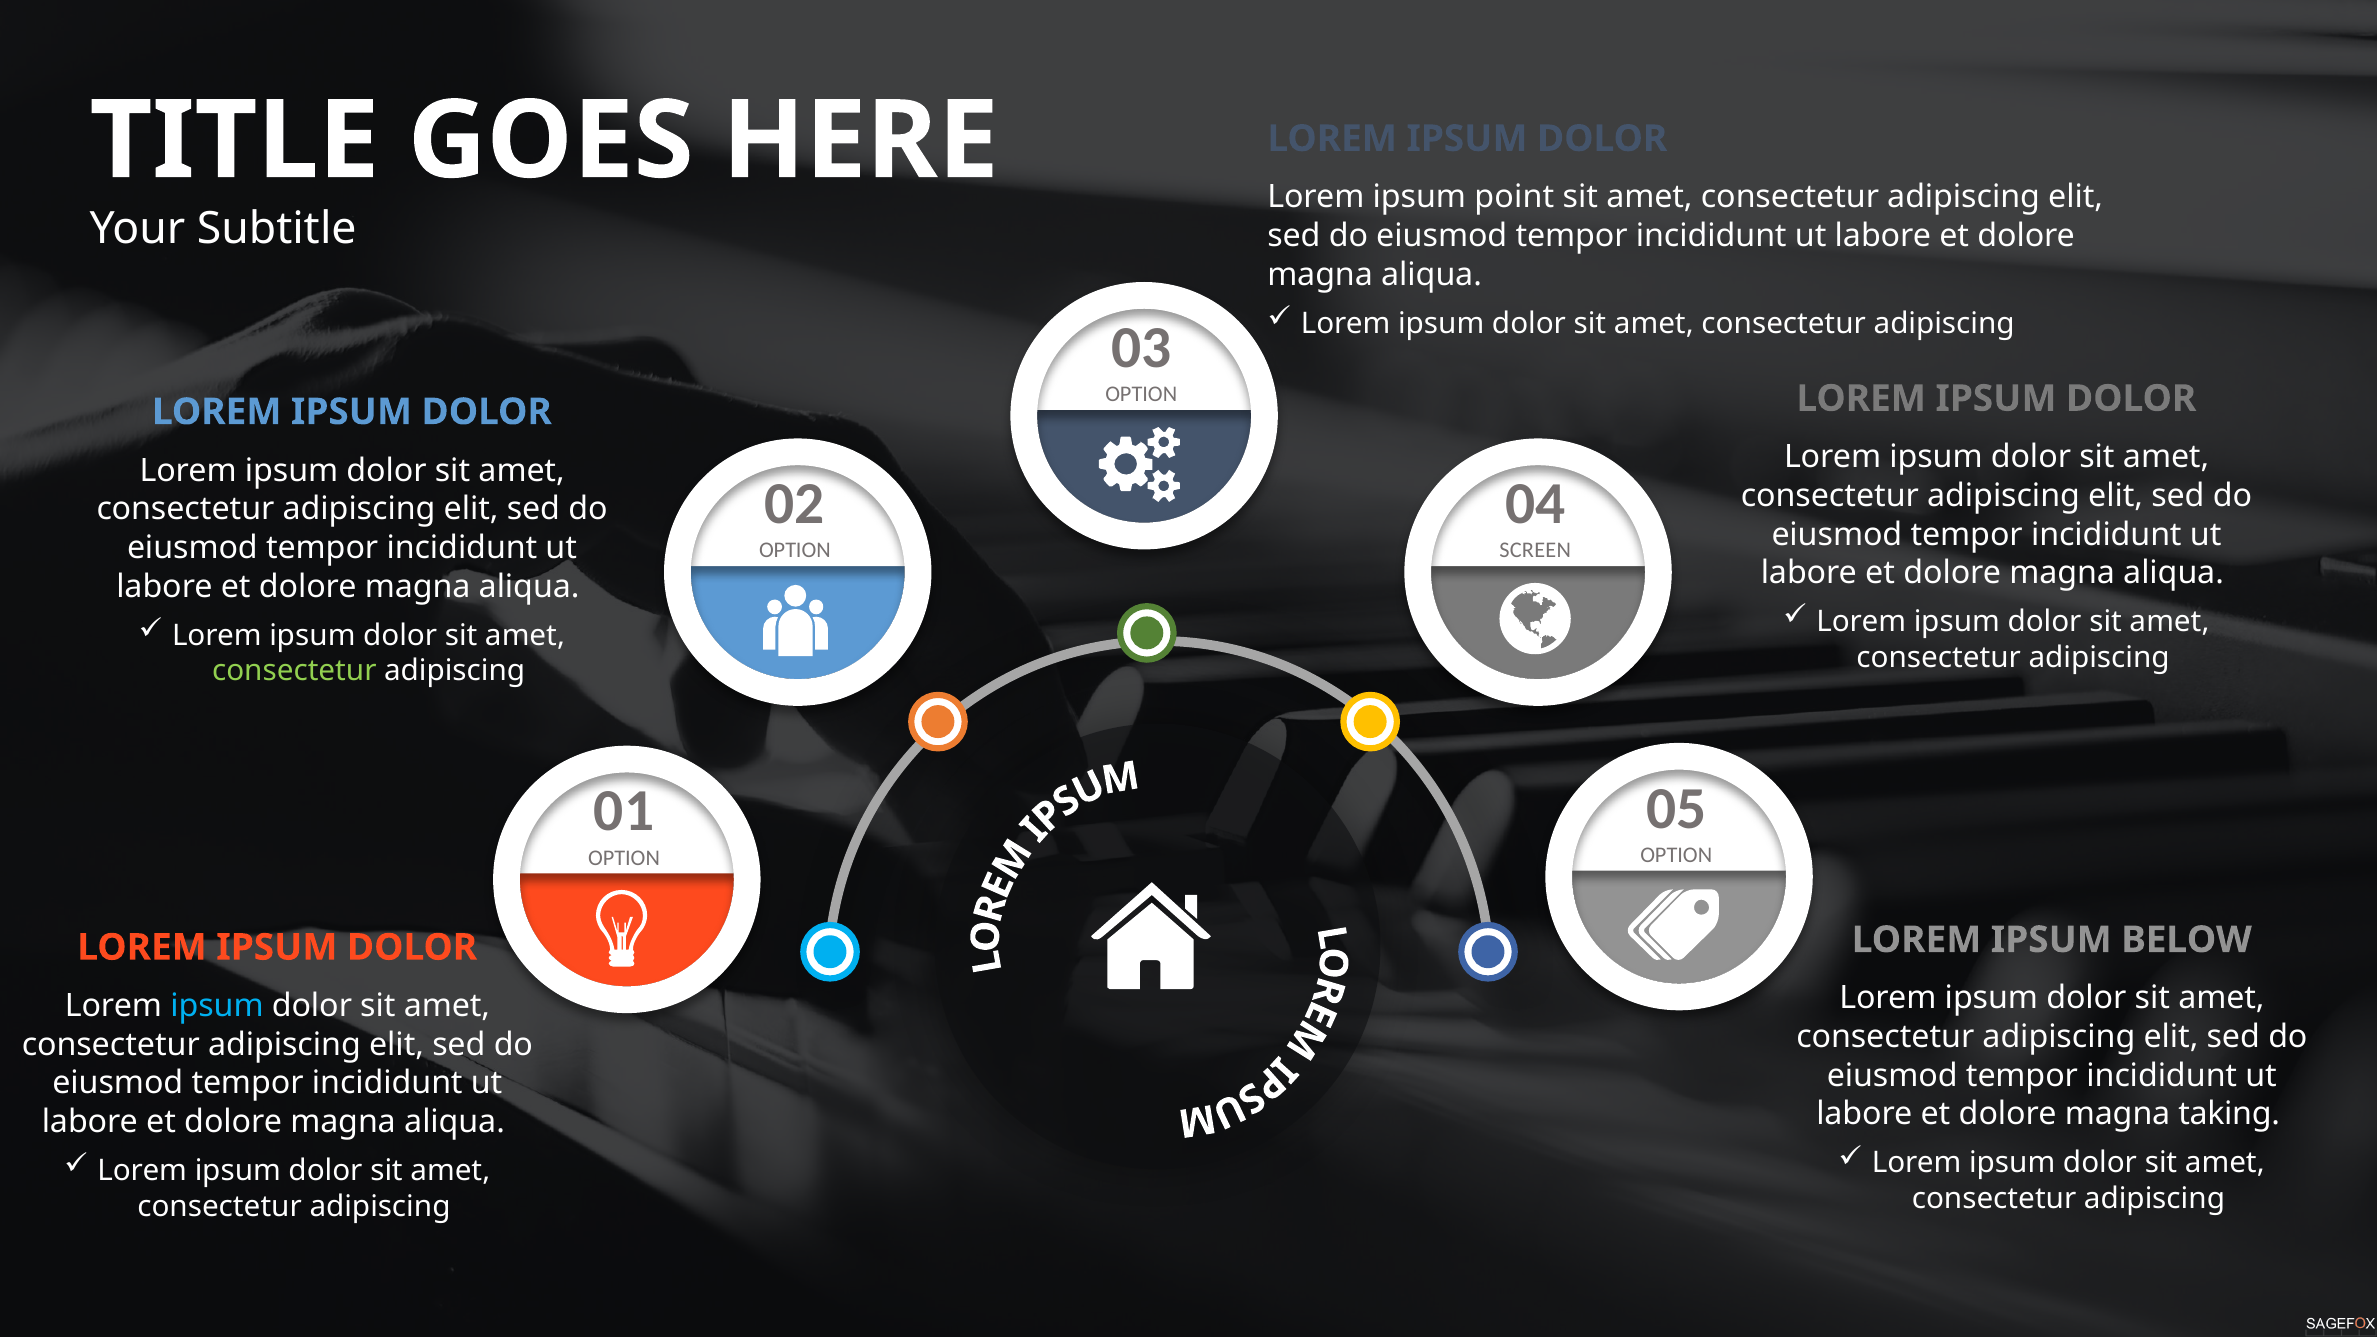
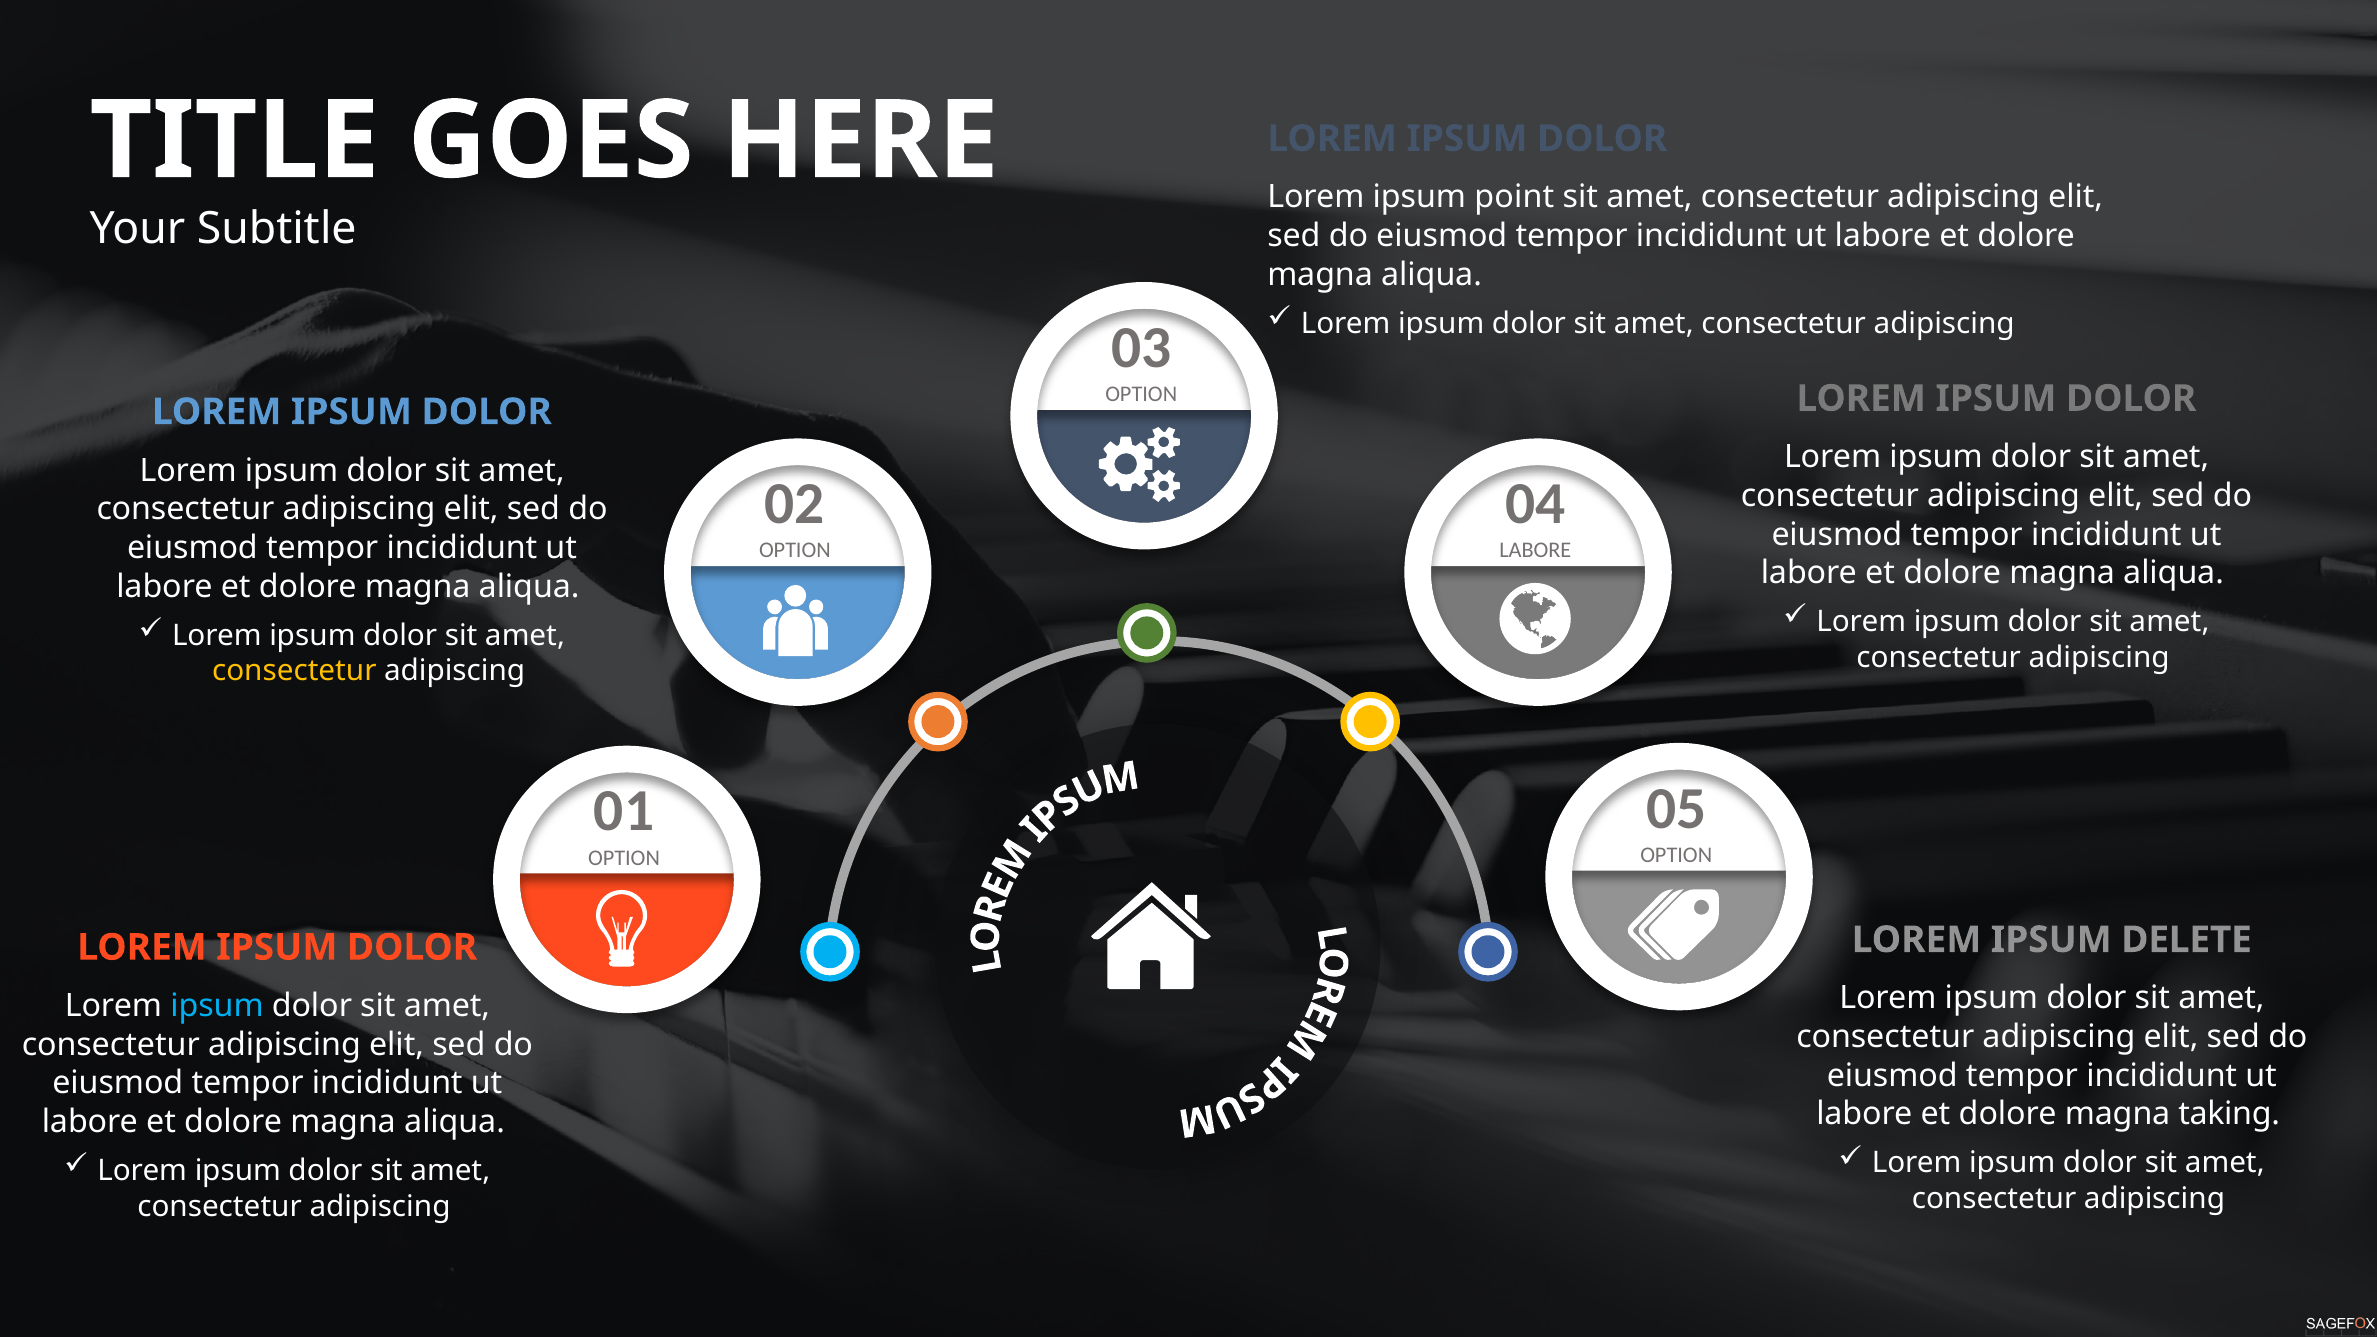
SCREEN at (1535, 551): SCREEN -> LABORE
consectetur at (294, 671) colour: light green -> yellow
BELOW: BELOW -> DELETE
